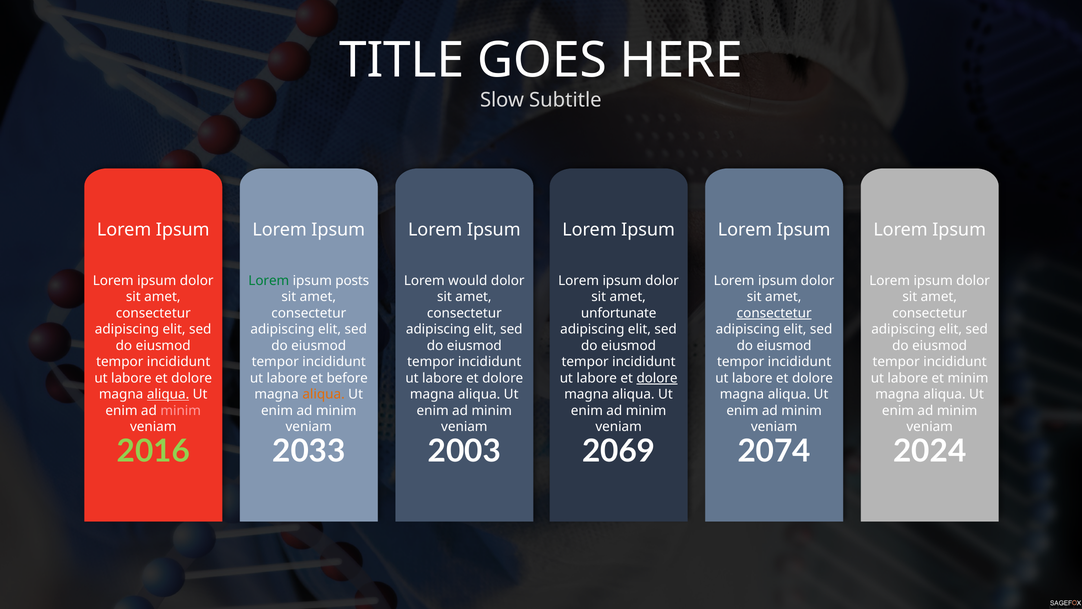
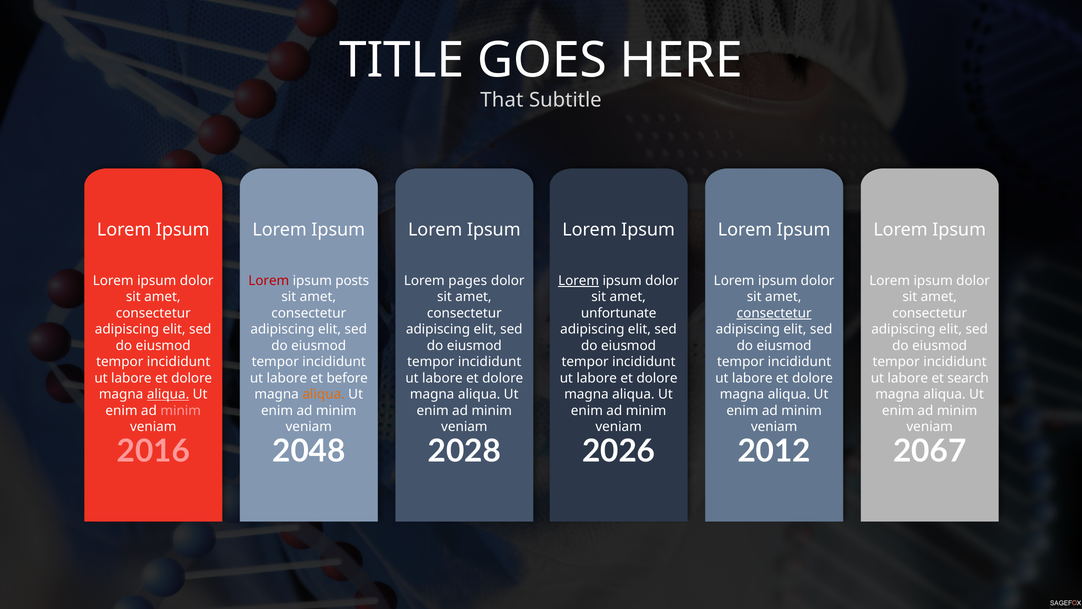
Slow: Slow -> That
Lorem at (269, 281) colour: green -> red
would: would -> pages
Lorem at (579, 281) underline: none -> present
dolore at (657, 378) underline: present -> none
et minim: minim -> search
2016 colour: light green -> pink
2033: 2033 -> 2048
2003: 2003 -> 2028
2069: 2069 -> 2026
2074: 2074 -> 2012
2024: 2024 -> 2067
